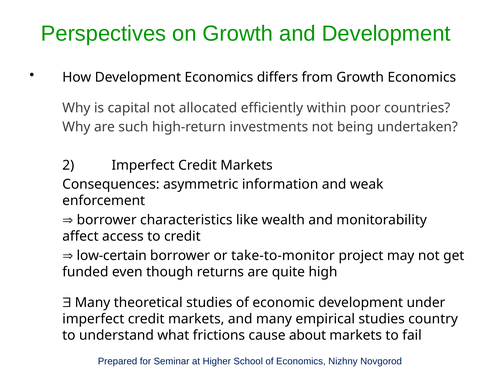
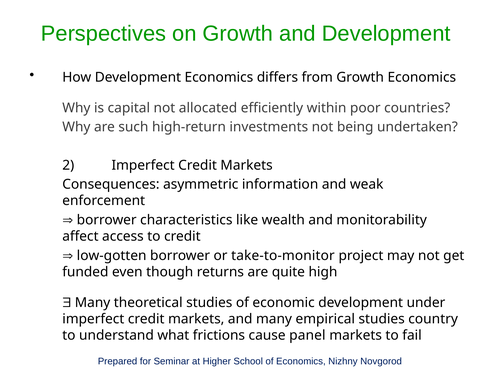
low-certain: low-certain -> low-gotten
about: about -> panel
